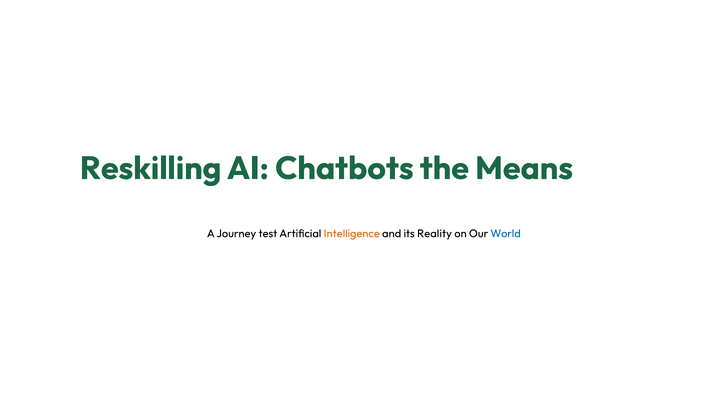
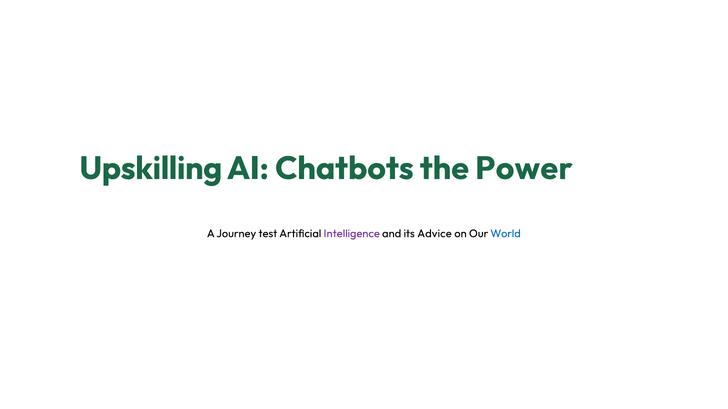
Reskilling: Reskilling -> Upskilling
Means: Means -> Power
Intelligence colour: orange -> purple
Reality: Reality -> Advice
